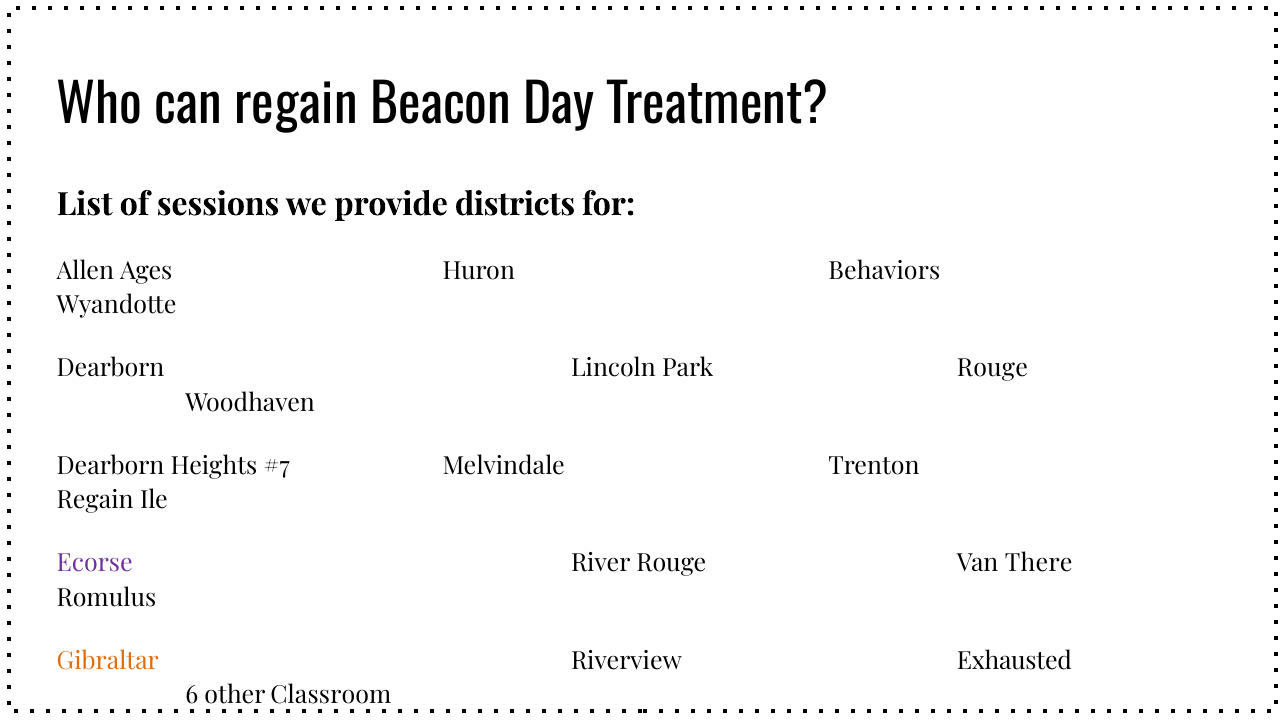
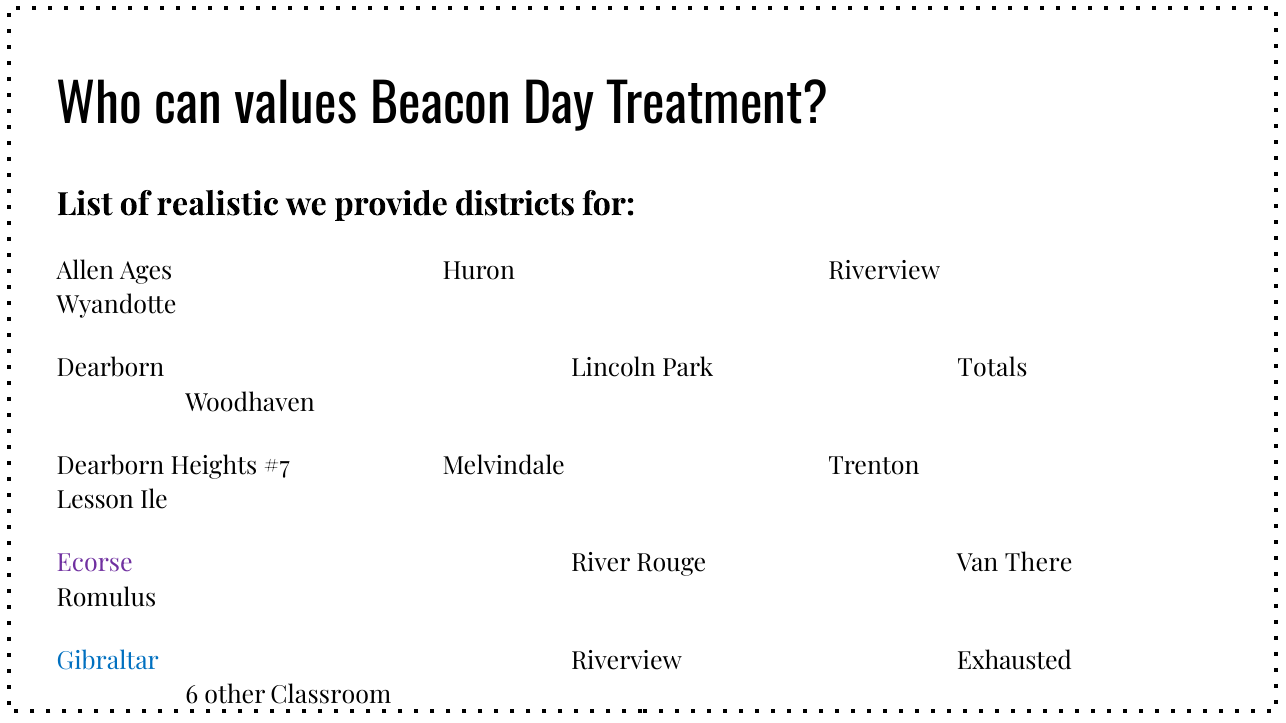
can regain: regain -> values
sessions: sessions -> realistic
Huron Behaviors: Behaviors -> Riverview
Park Rouge: Rouge -> Totals
Regain at (95, 501): Regain -> Lesson
Gibraltar colour: orange -> blue
